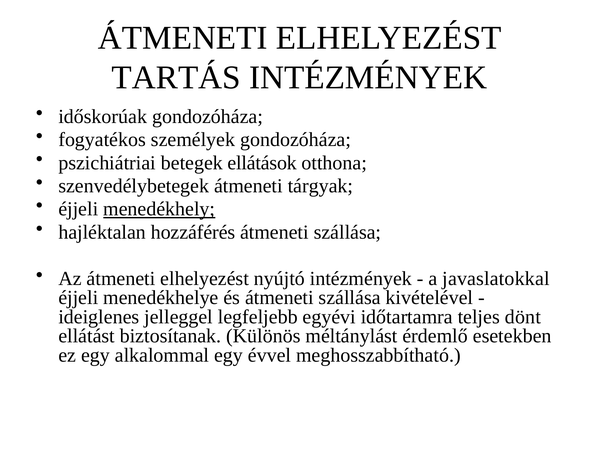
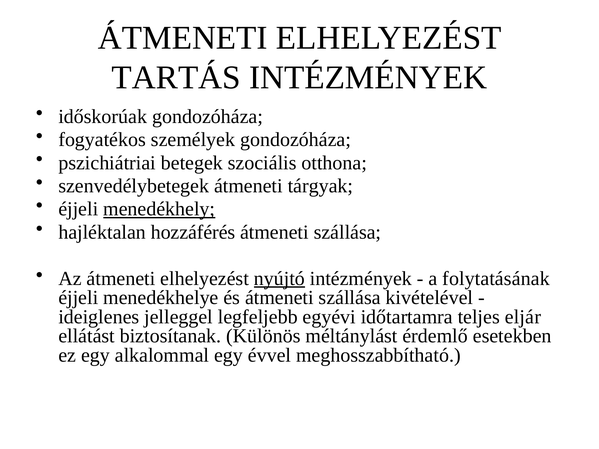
ellátások: ellátások -> szociális
nyújtó underline: none -> present
javaslatokkal: javaslatokkal -> folytatásának
dönt: dönt -> eljár
